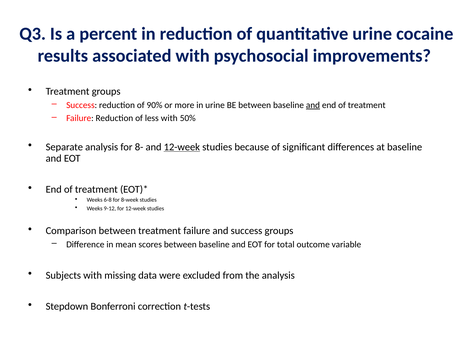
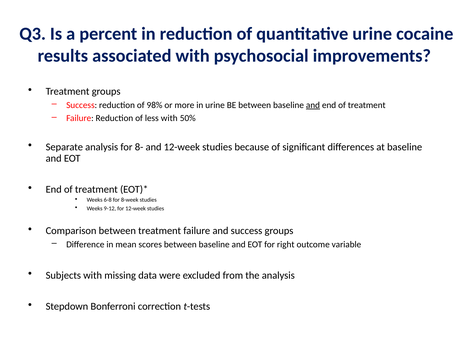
90%: 90% -> 98%
12-week at (182, 147) underline: present -> none
total: total -> right
